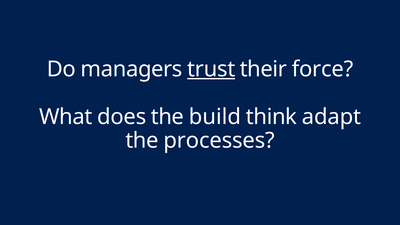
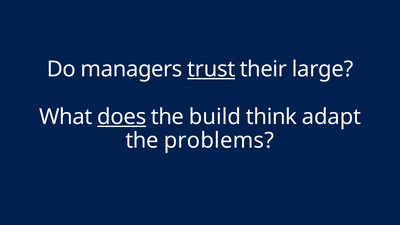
force: force -> large
does underline: none -> present
processes: processes -> problems
